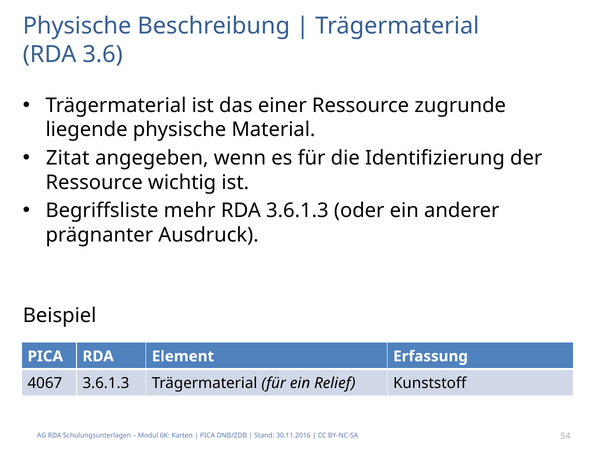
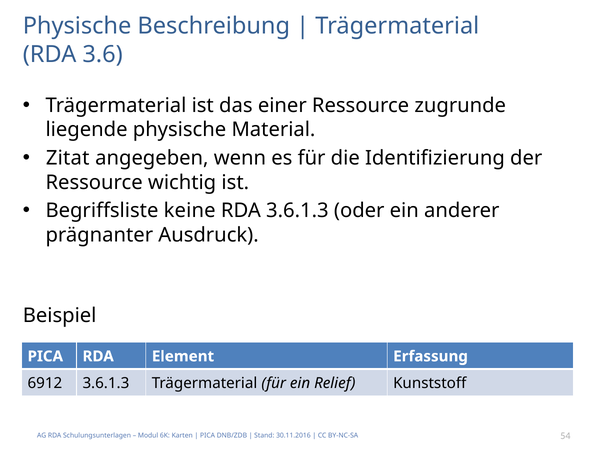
mehr: mehr -> keine
4067: 4067 -> 6912
